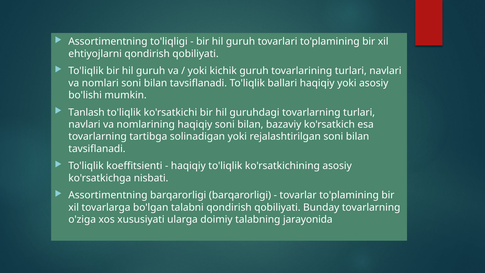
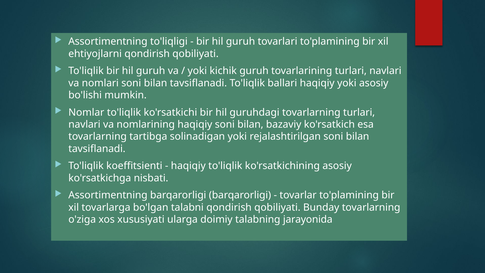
Tanlash: Tanlash -> Nomlar
